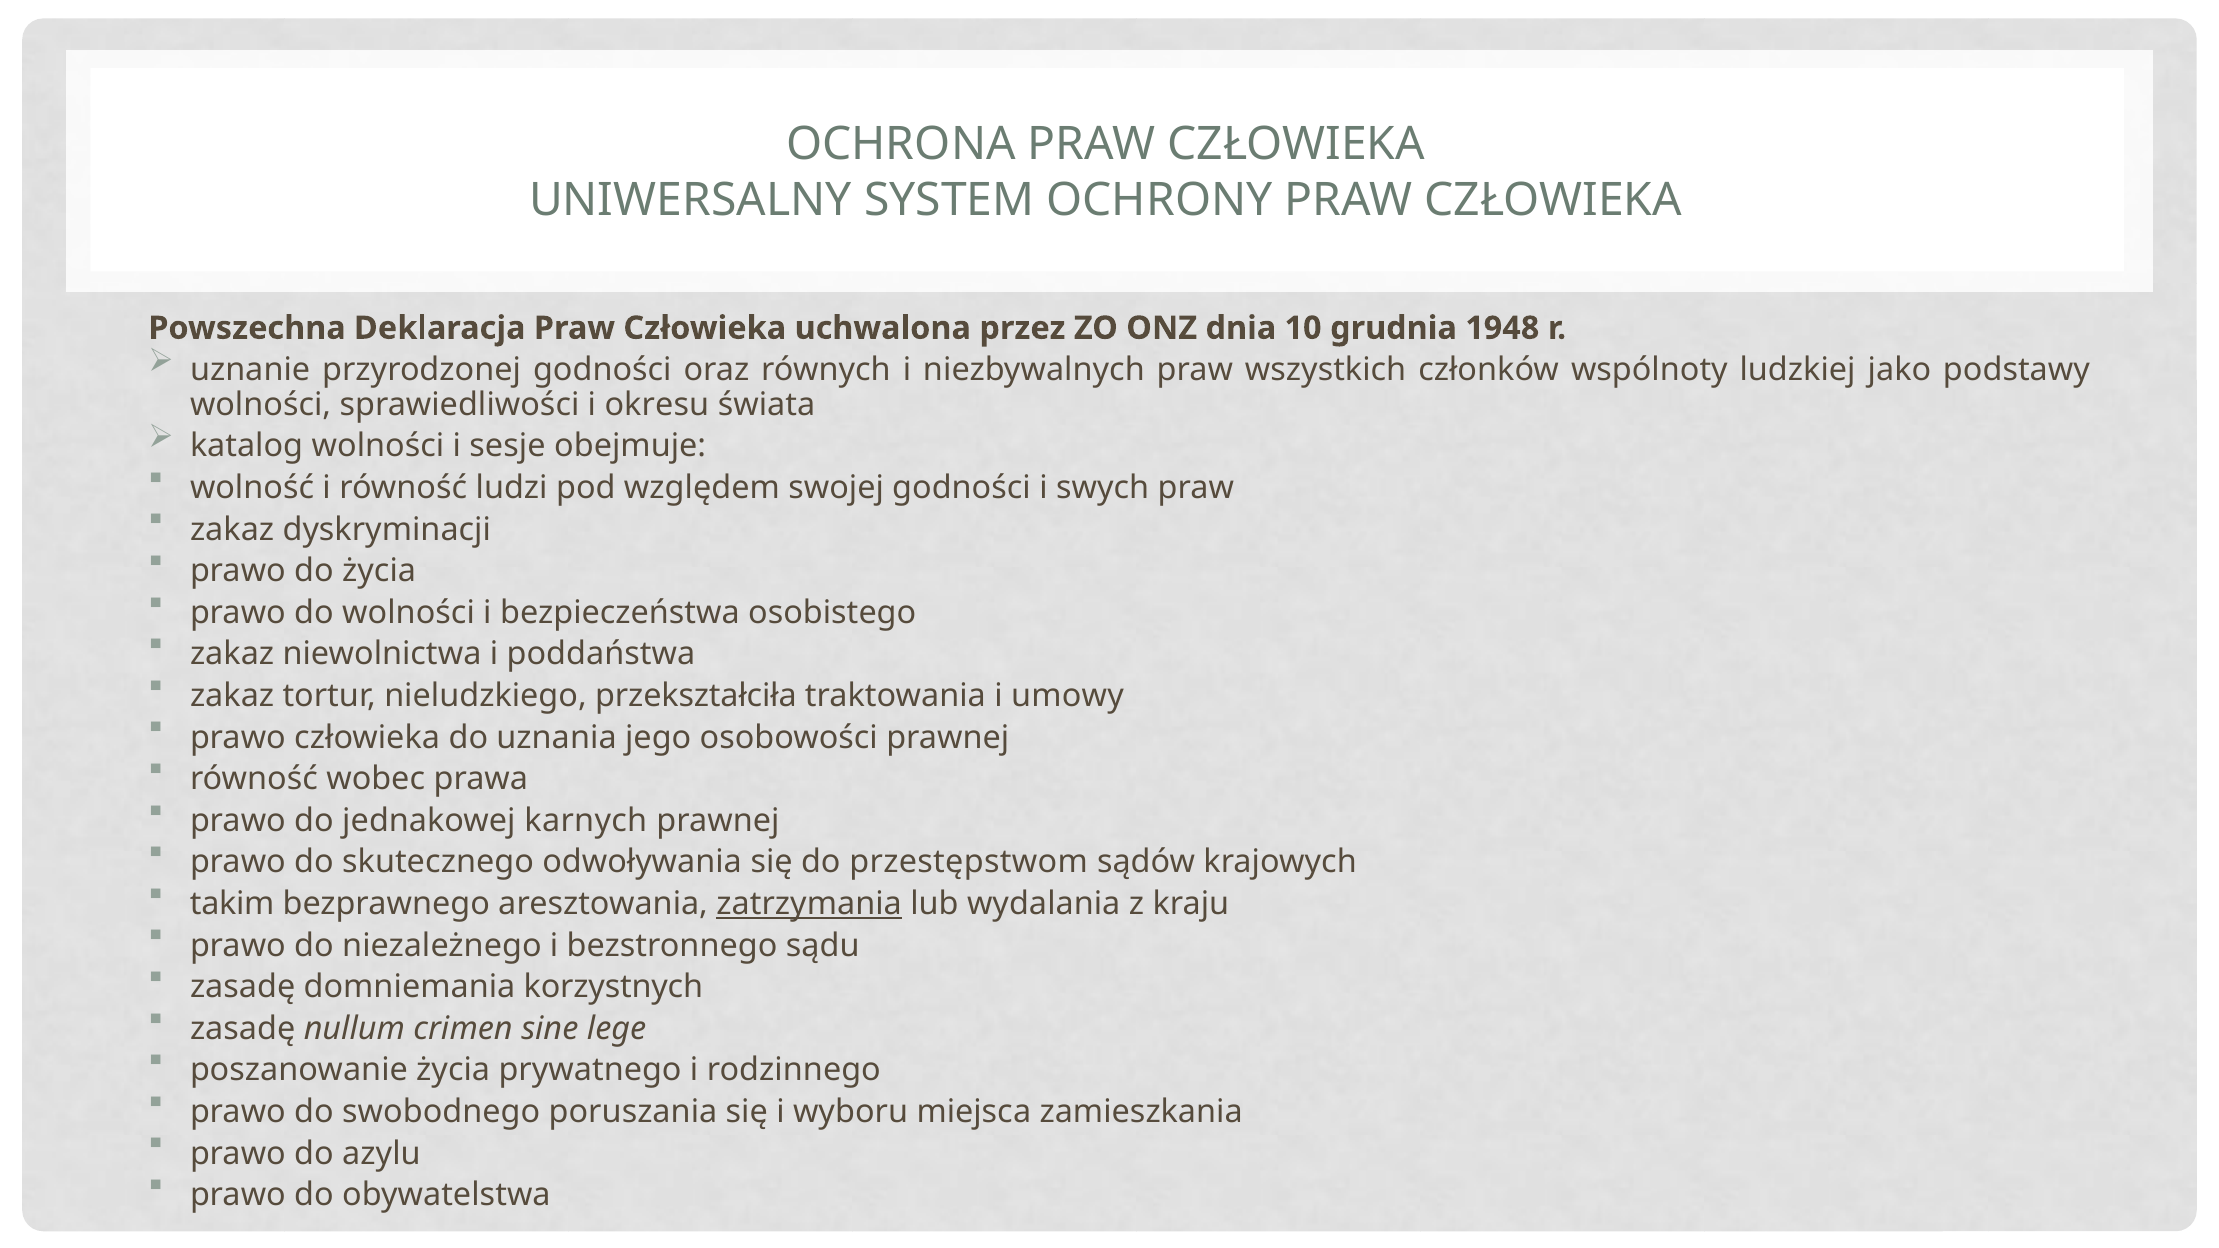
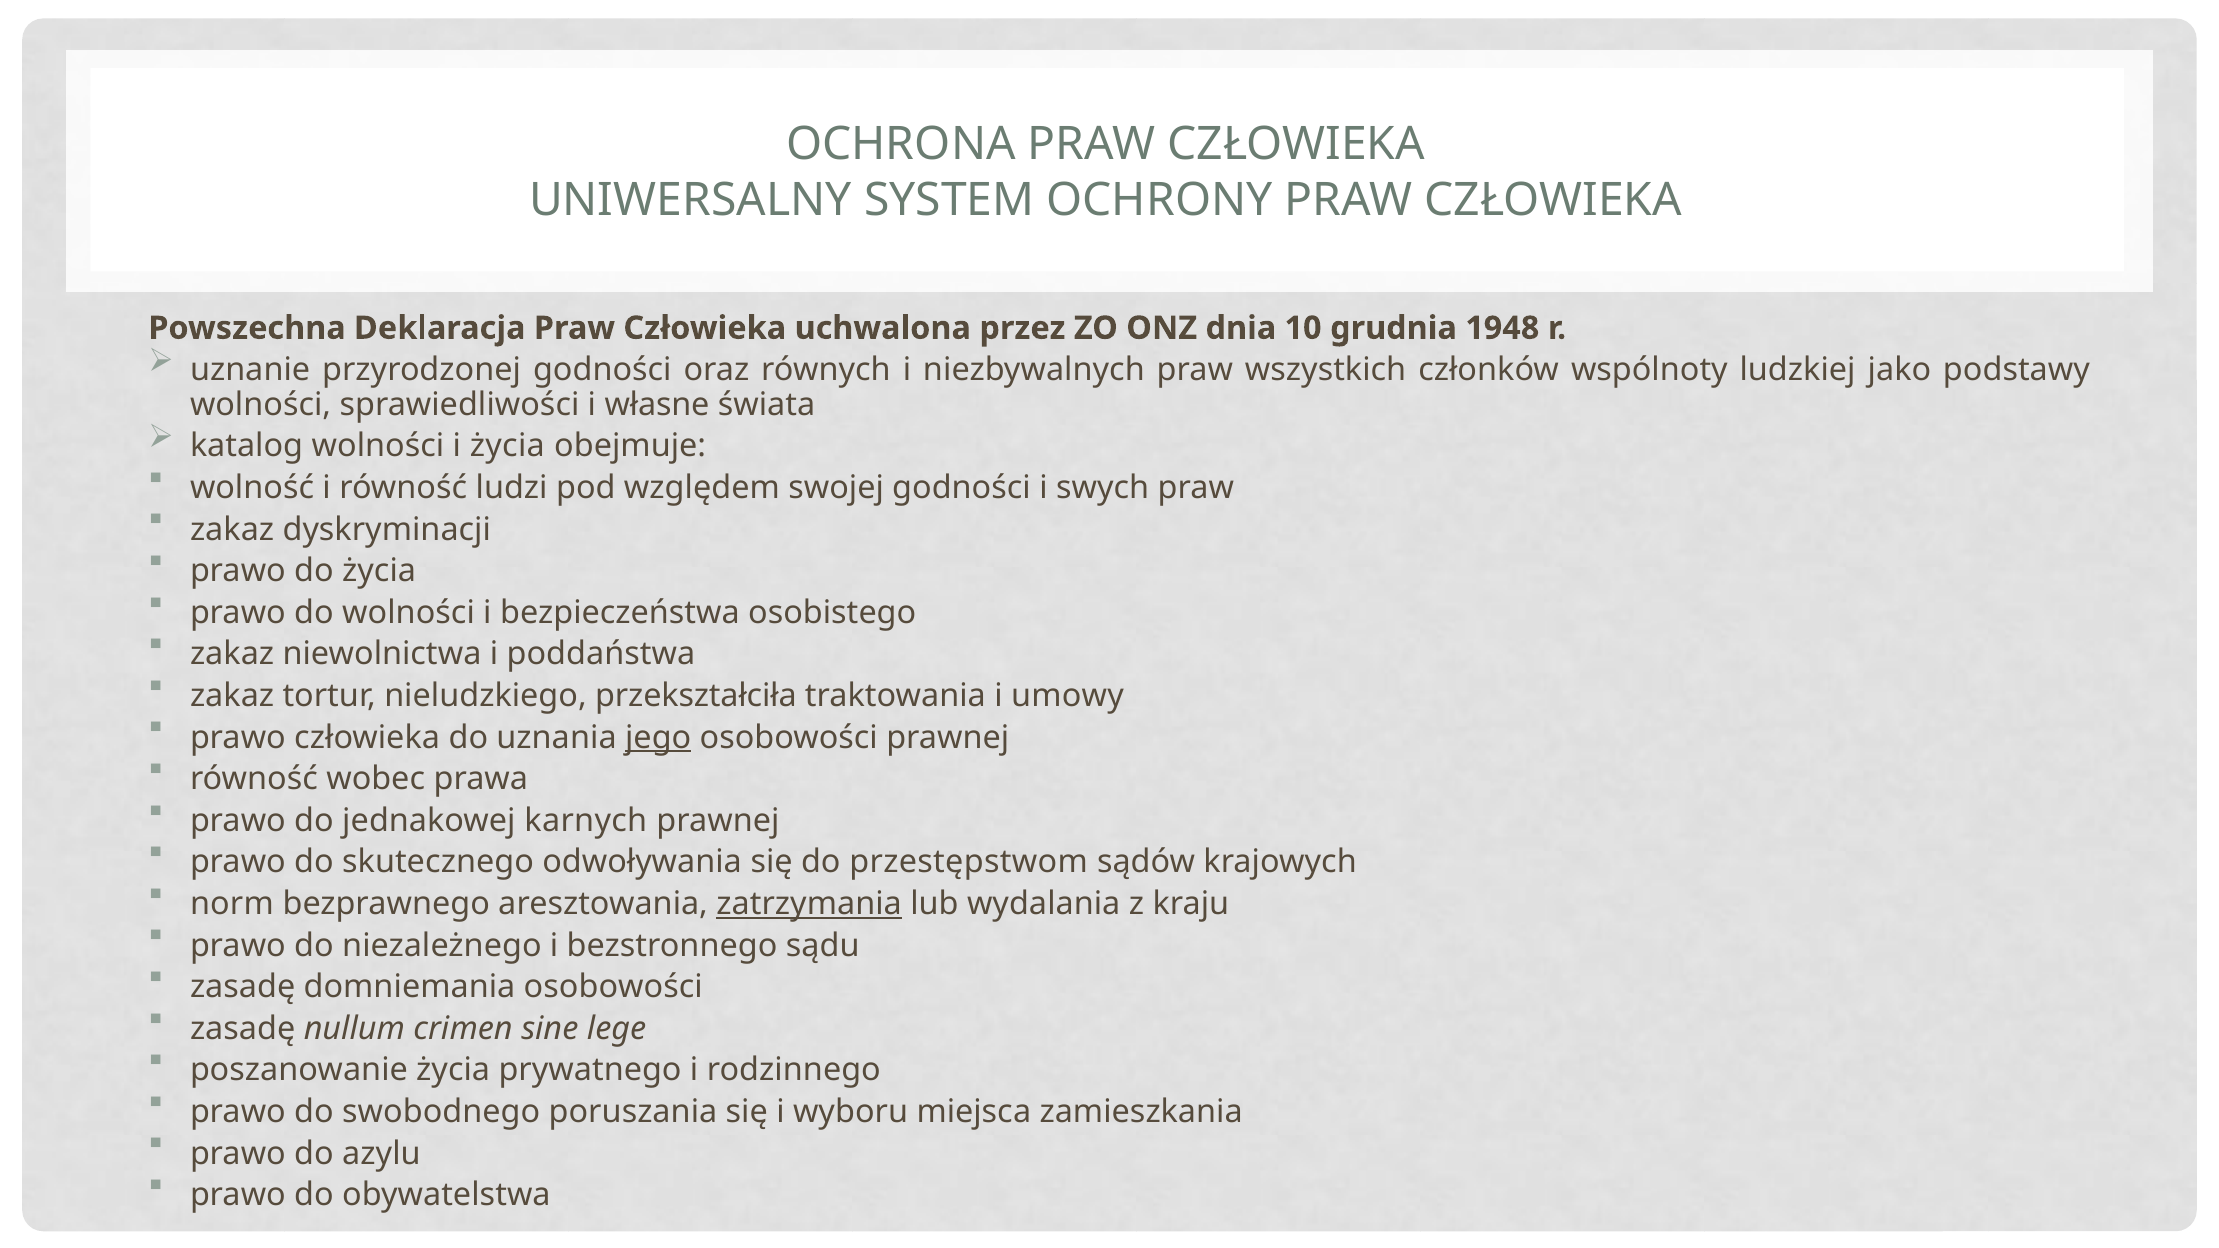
okresu: okresu -> własne
i sesje: sesje -> życia
jego underline: none -> present
takim: takim -> norm
domniemania korzystnych: korzystnych -> osobowości
